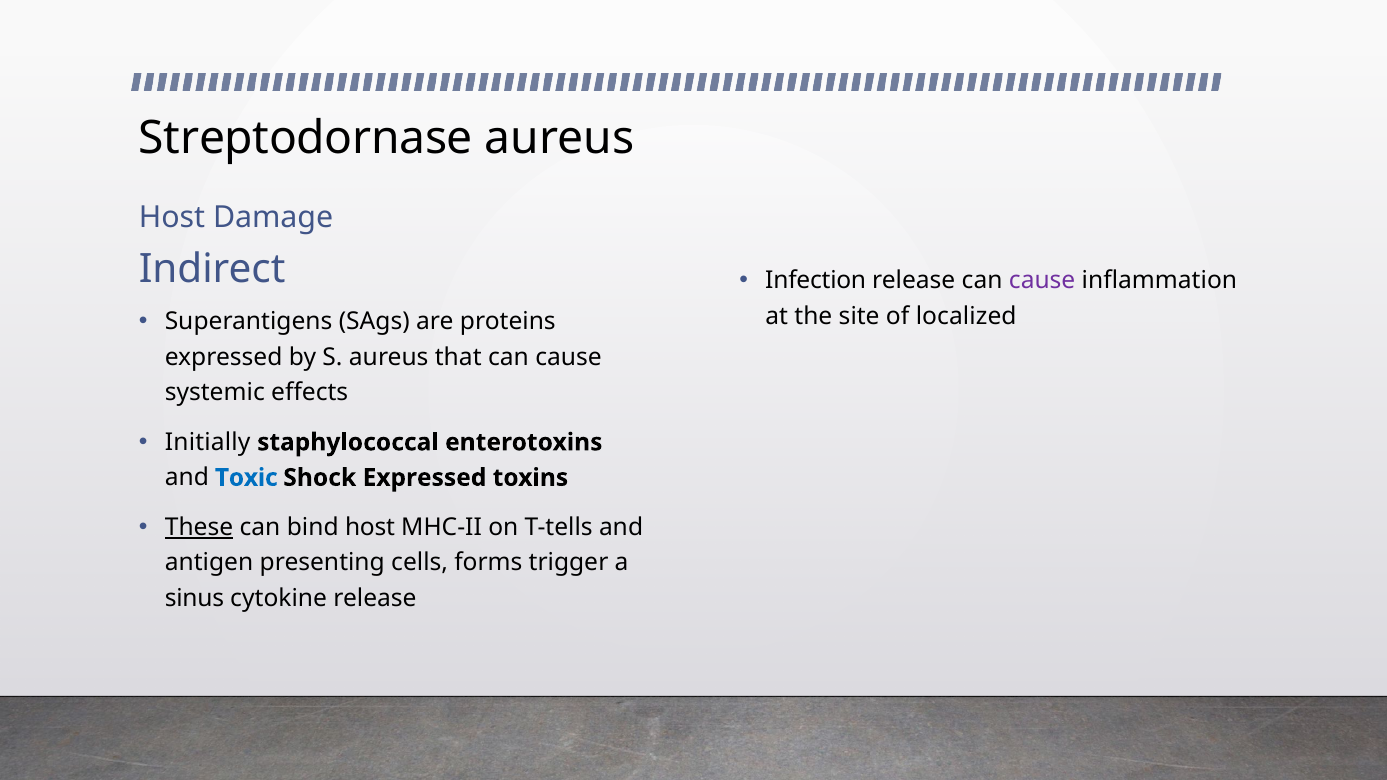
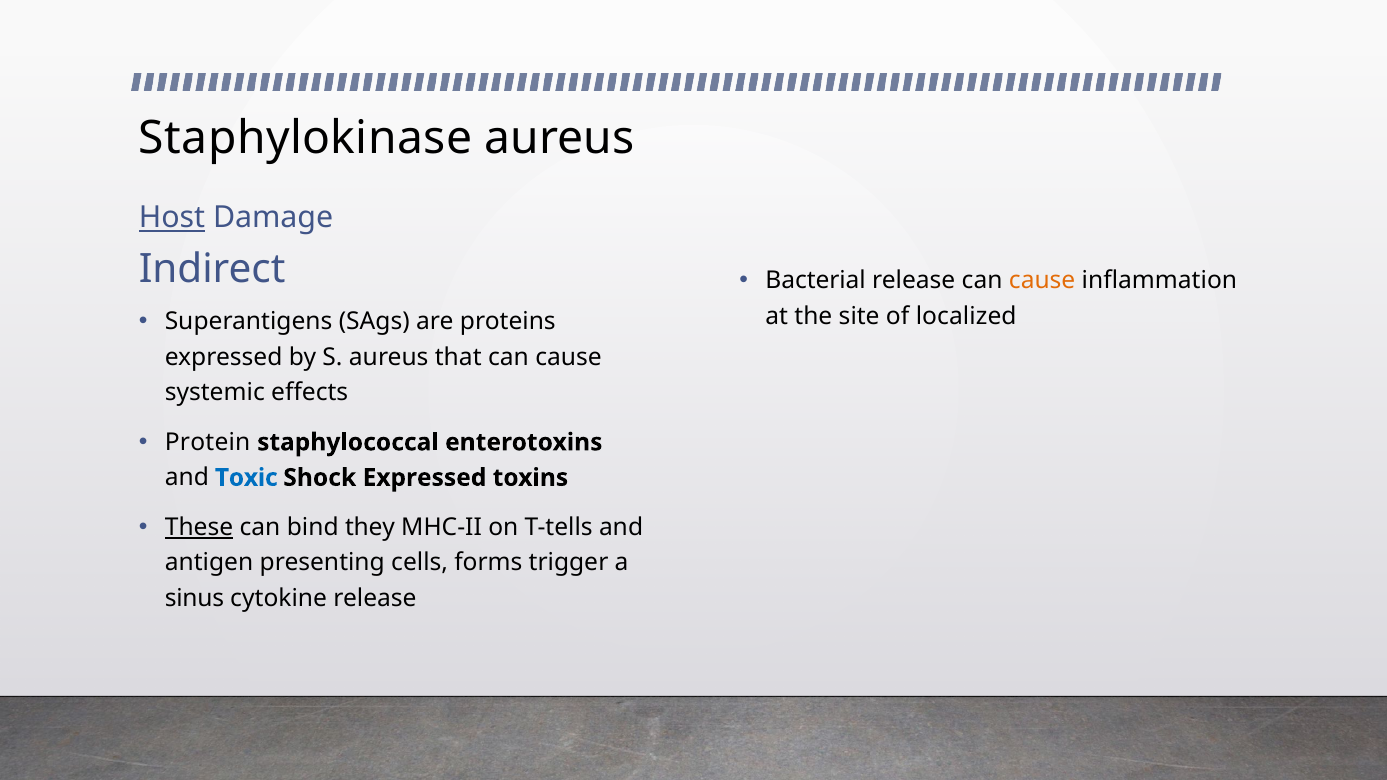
Streptodornase: Streptodornase -> Staphylokinase
Host at (172, 218) underline: none -> present
Infection: Infection -> Bacterial
cause at (1042, 281) colour: purple -> orange
Initially: Initially -> Protein
bind host: host -> they
